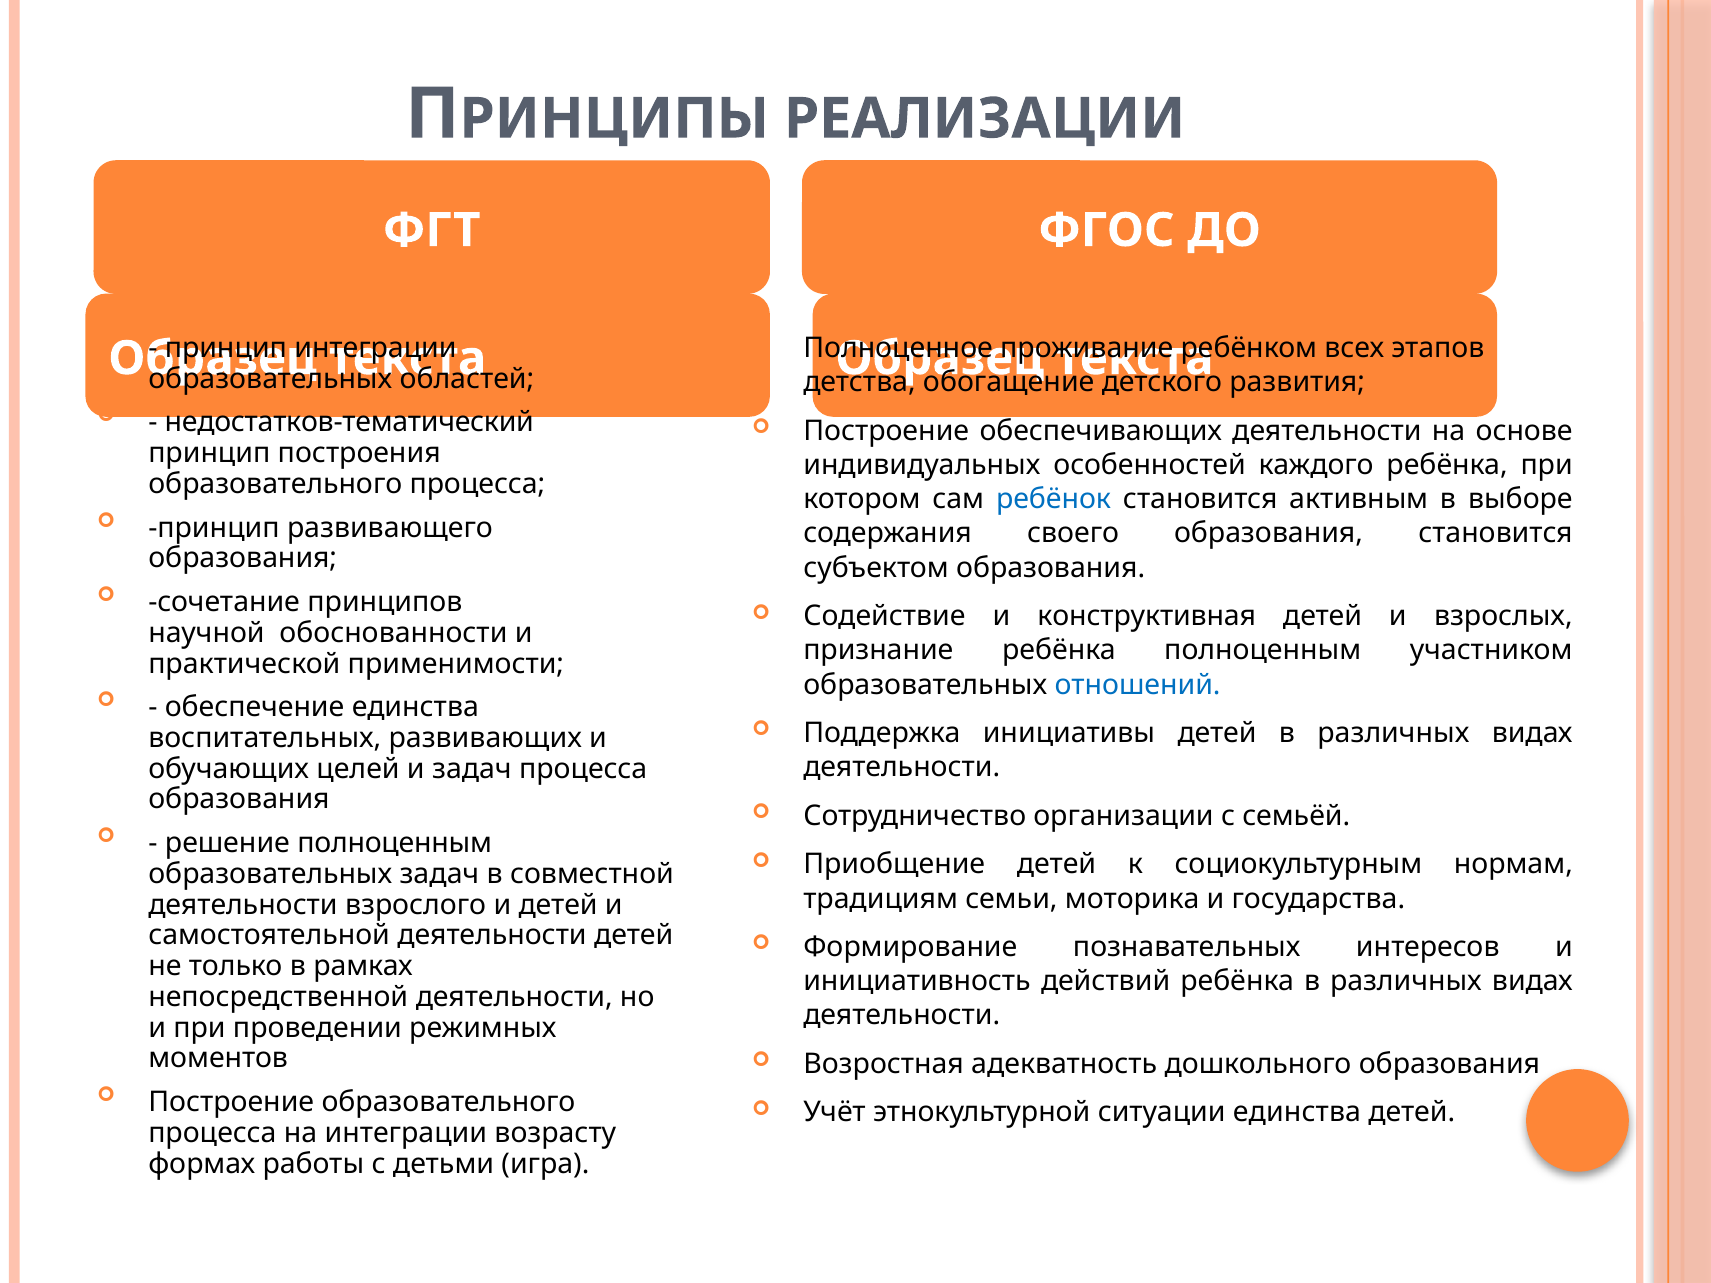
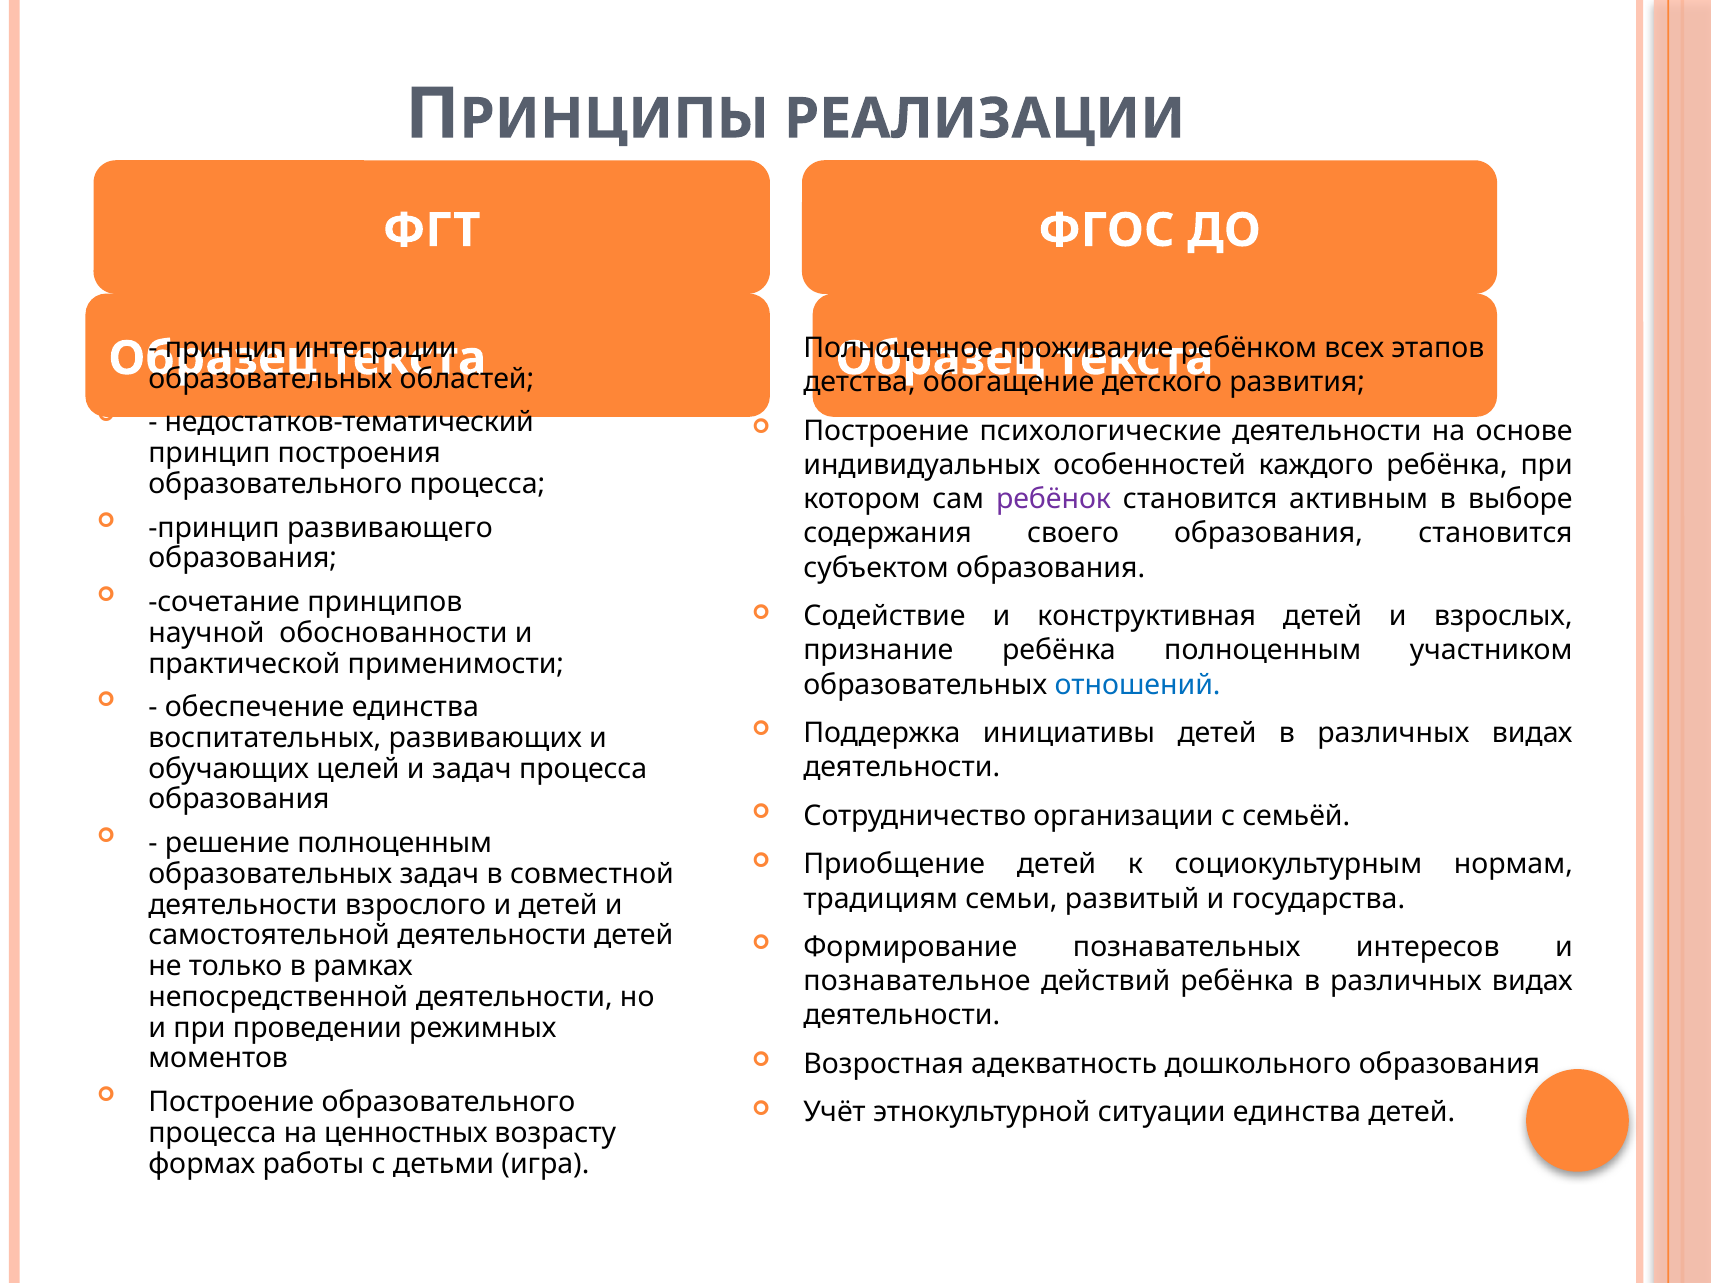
обеспечивающих: обеспечивающих -> психологические
ребёнок colour: blue -> purple
моторика: моторика -> развитый
инициативность: инициативность -> познавательное
на интеграции: интеграции -> ценностных
